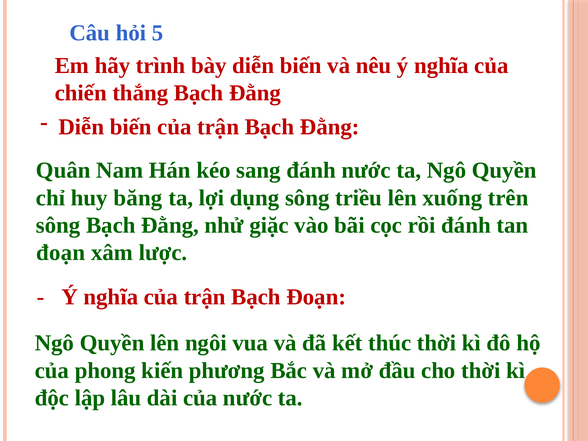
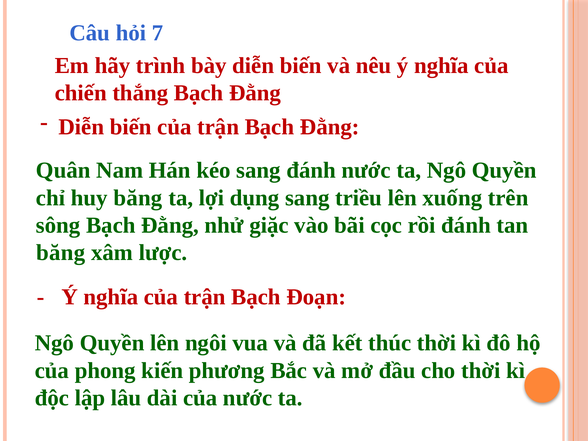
5: 5 -> 7
dụng sông: sông -> sang
đoạn at (61, 253): đoạn -> băng
